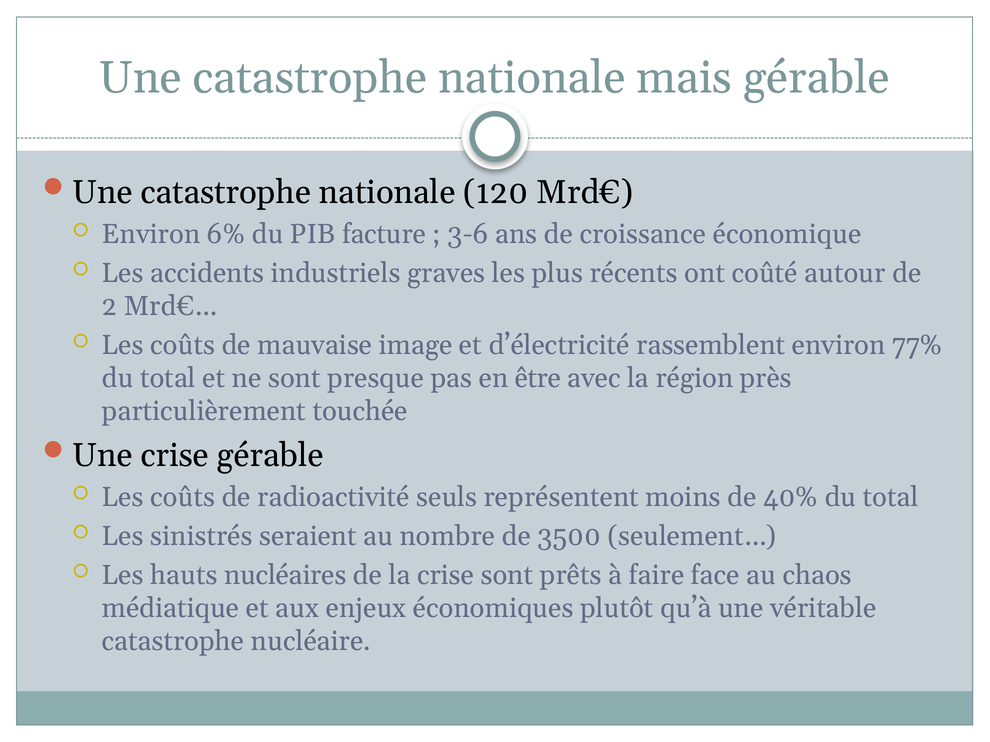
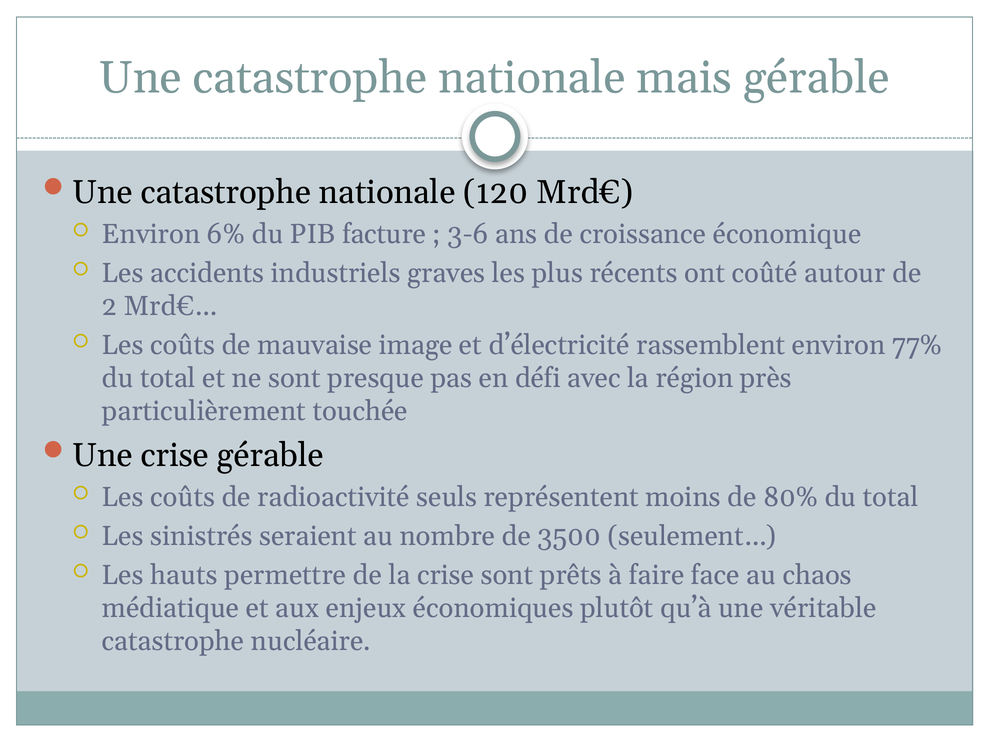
être: être -> défi
40%: 40% -> 80%
nucléaires: nucléaires -> permettre
